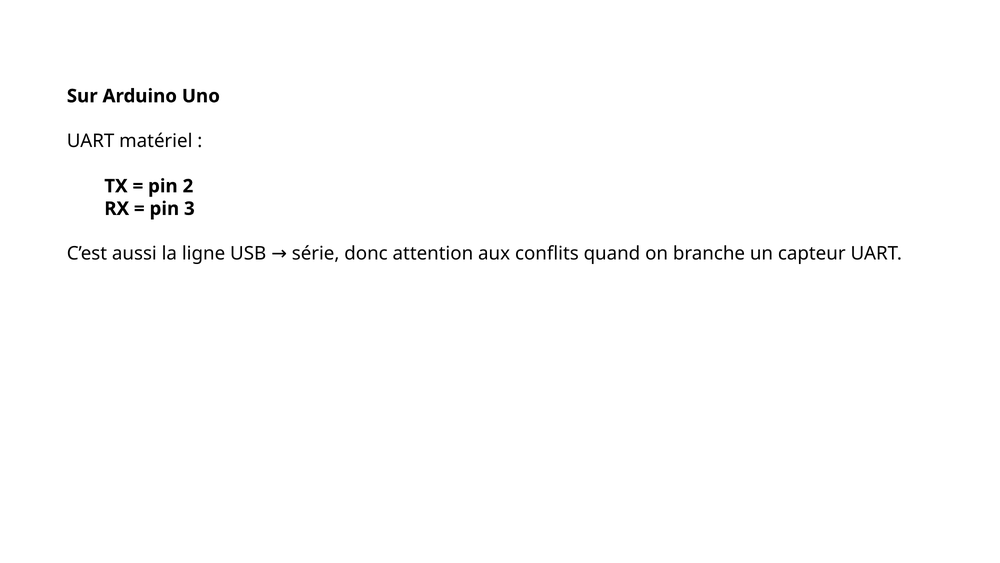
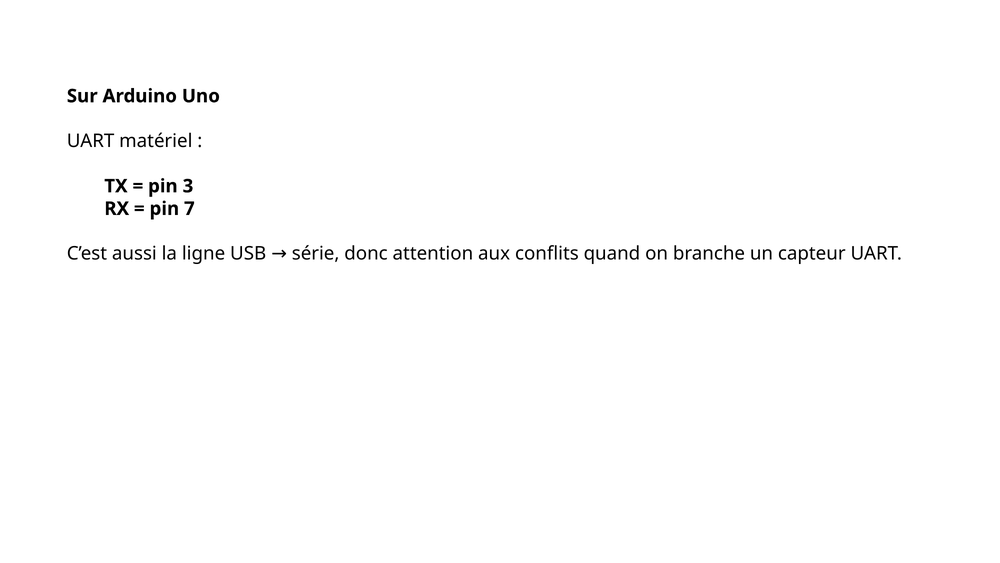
2: 2 -> 3
3: 3 -> 7
